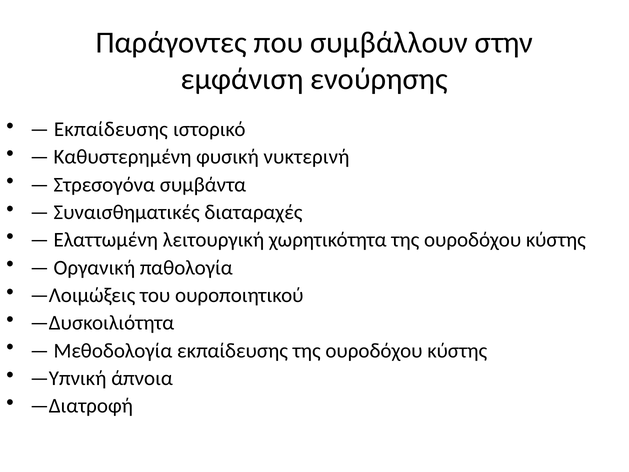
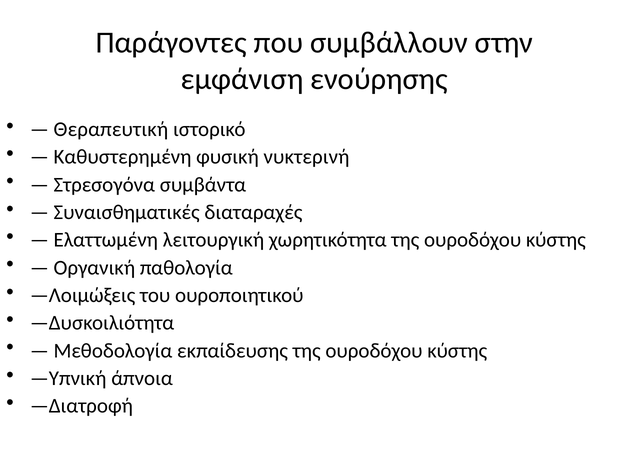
Εκπαίδευσης at (111, 129): Εκπαίδευσης -> Θεραπευτική
